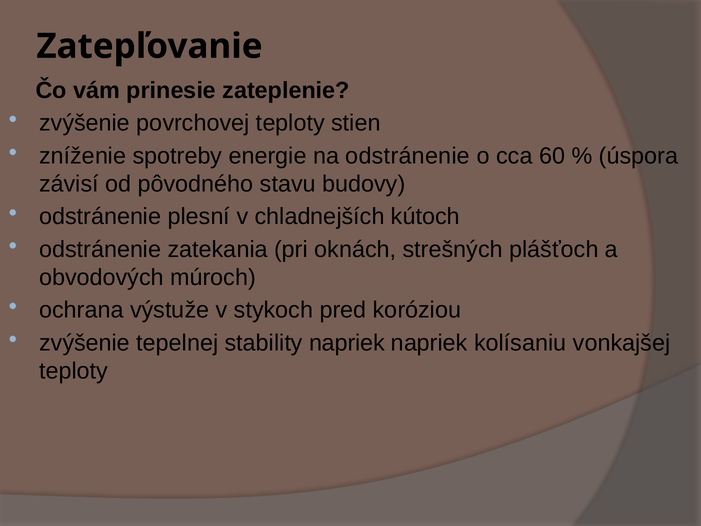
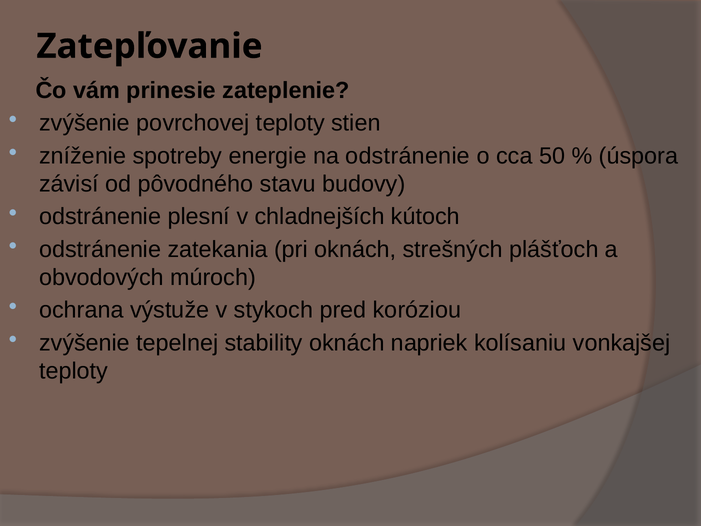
60: 60 -> 50
stability napriek: napriek -> oknách
